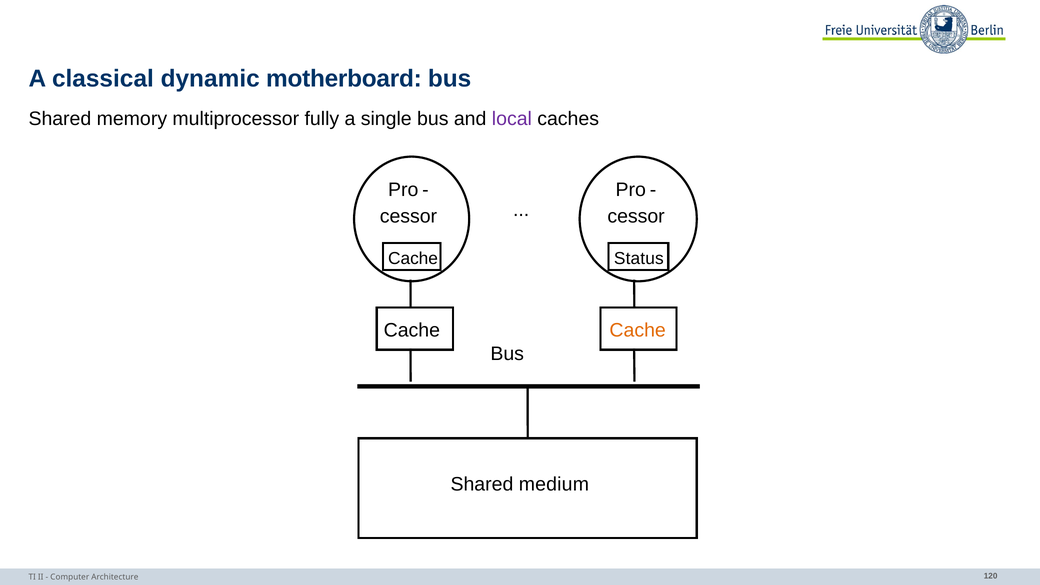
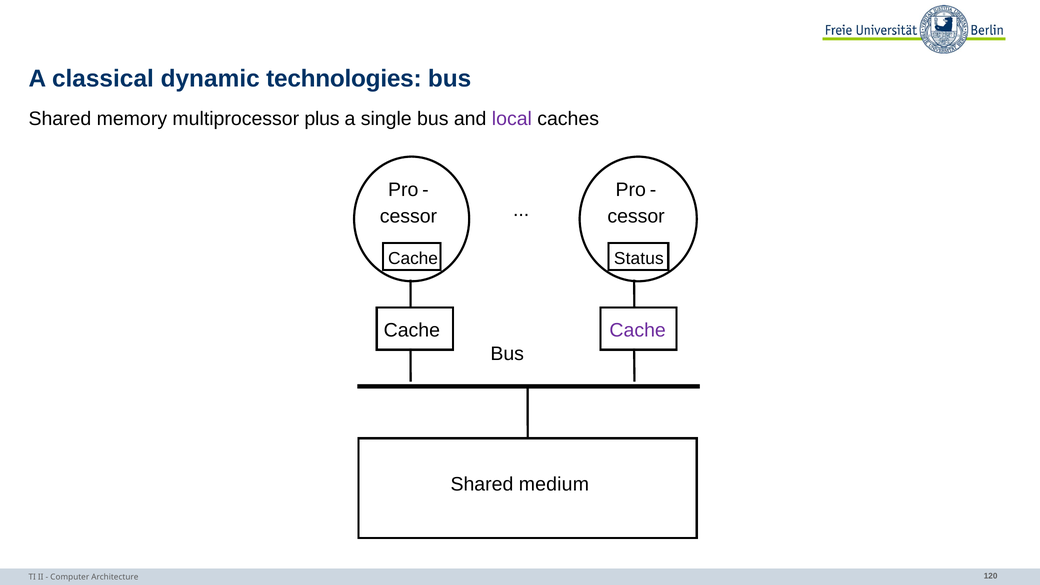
motherboard: motherboard -> technologies
fully: fully -> plus
Cache at (638, 330) colour: orange -> purple
